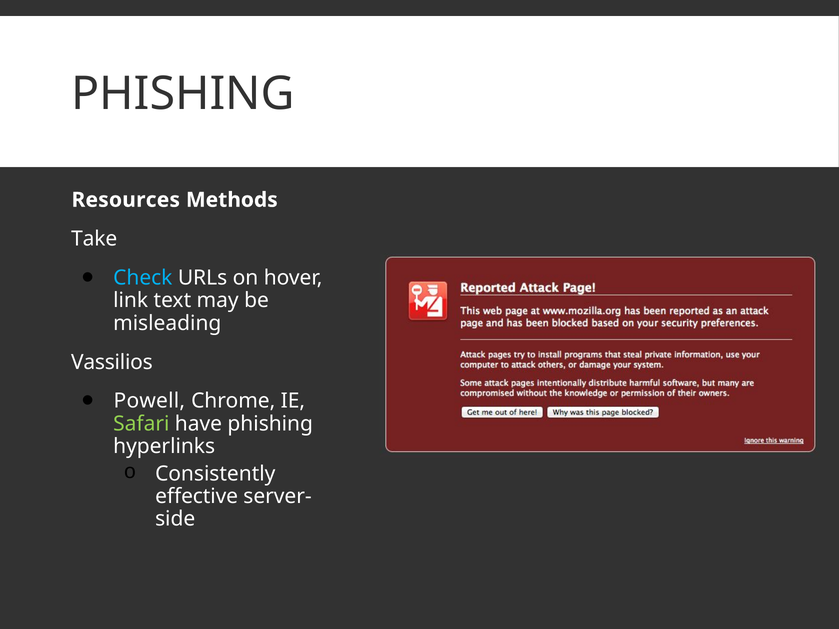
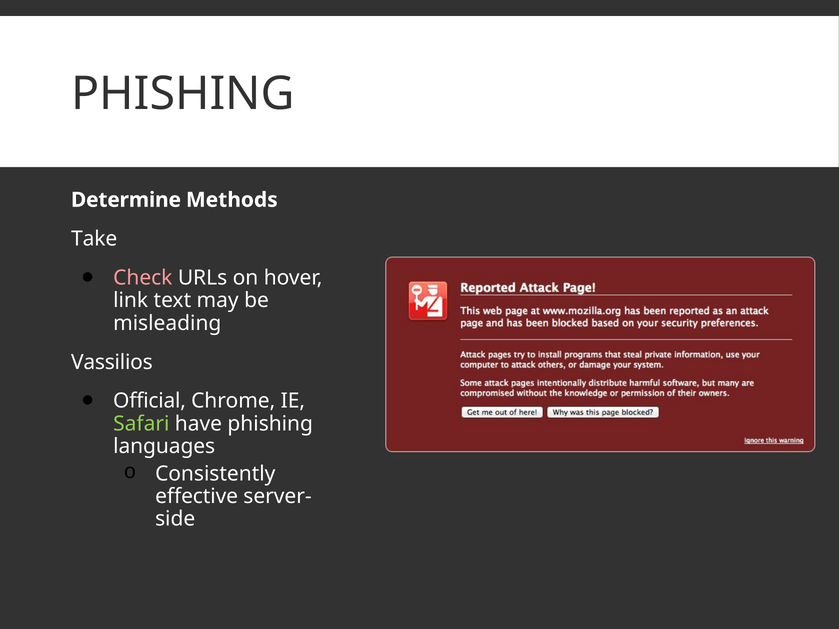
Resources: Resources -> Determine
Check colour: light blue -> pink
Powell: Powell -> Official
hyperlinks: hyperlinks -> languages
